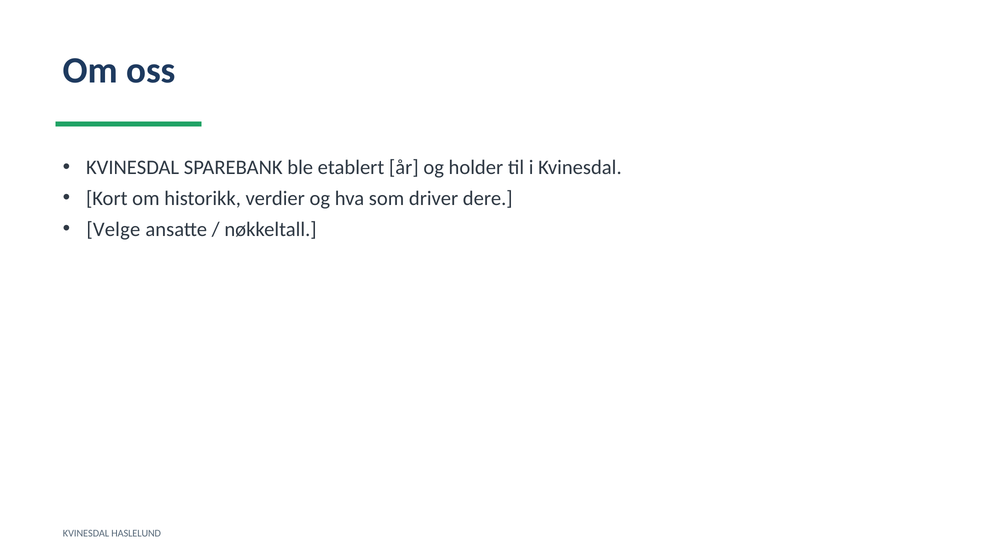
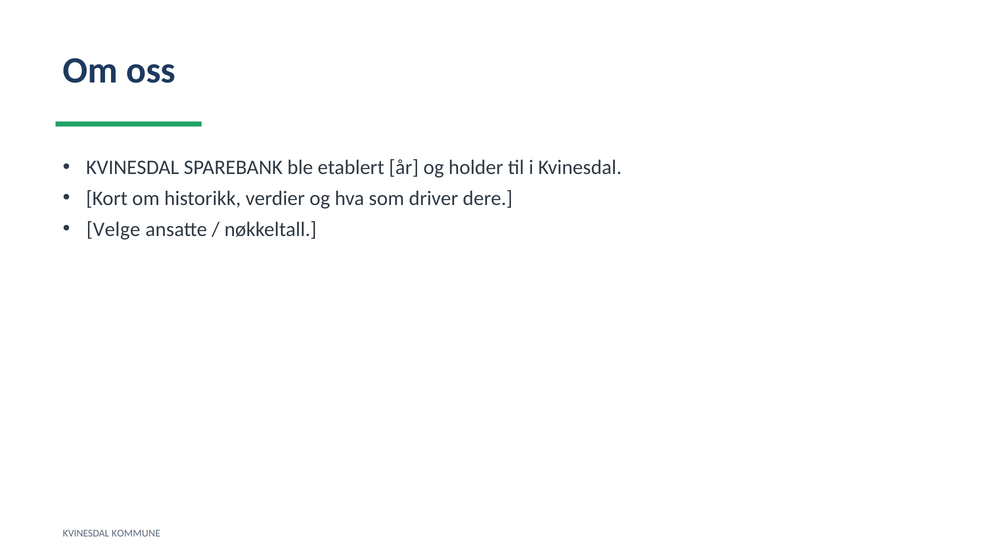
HASLELUND: HASLELUND -> KOMMUNE
